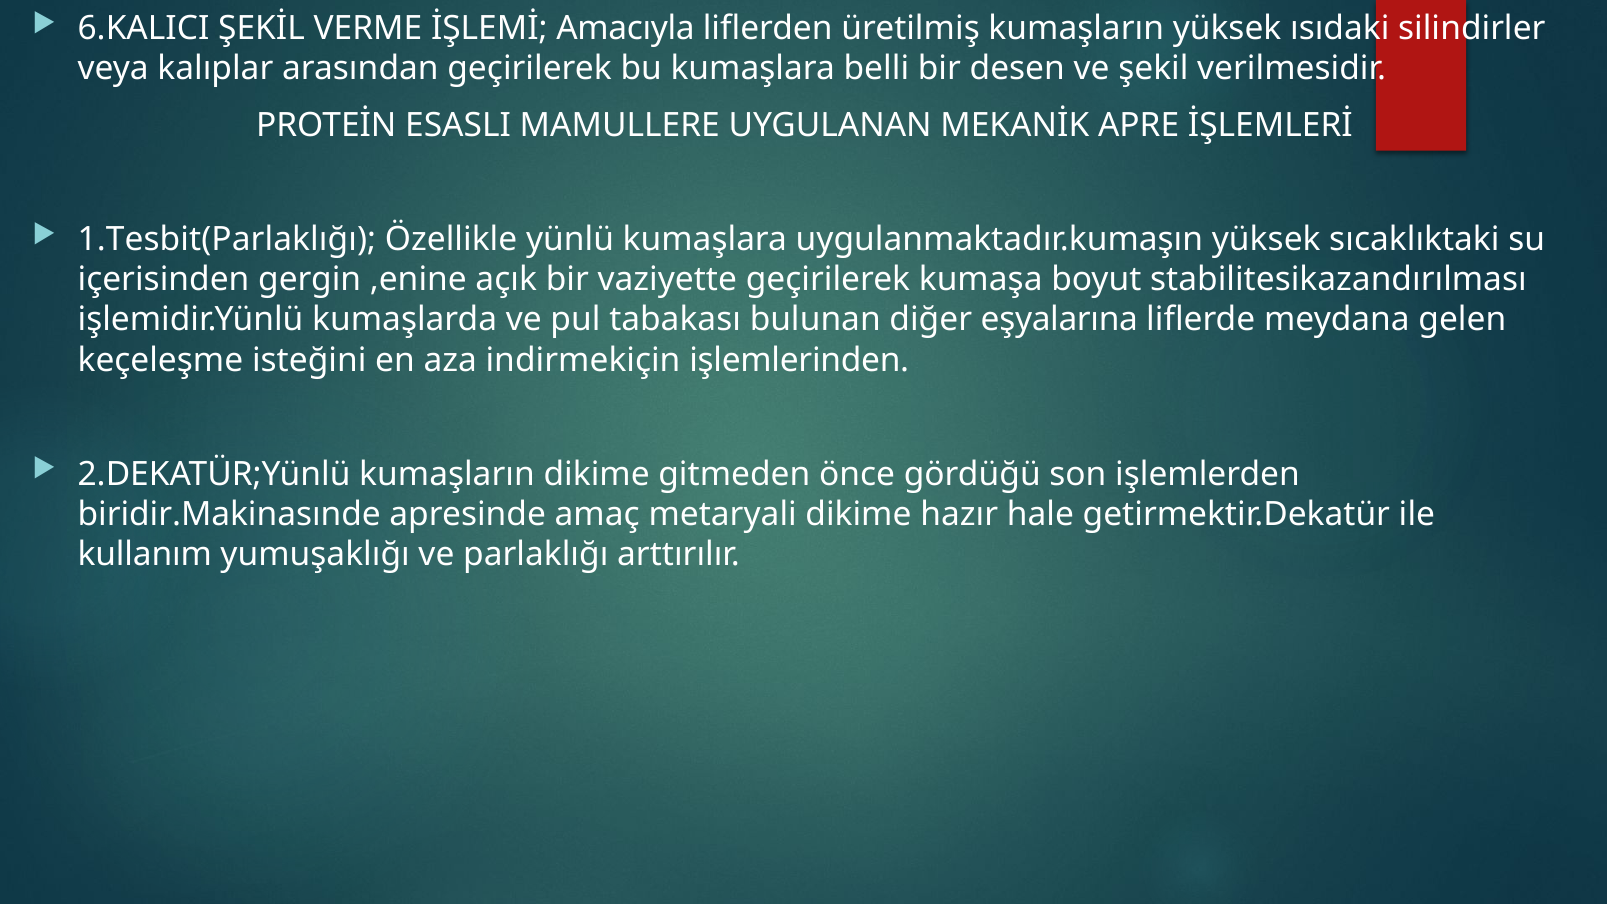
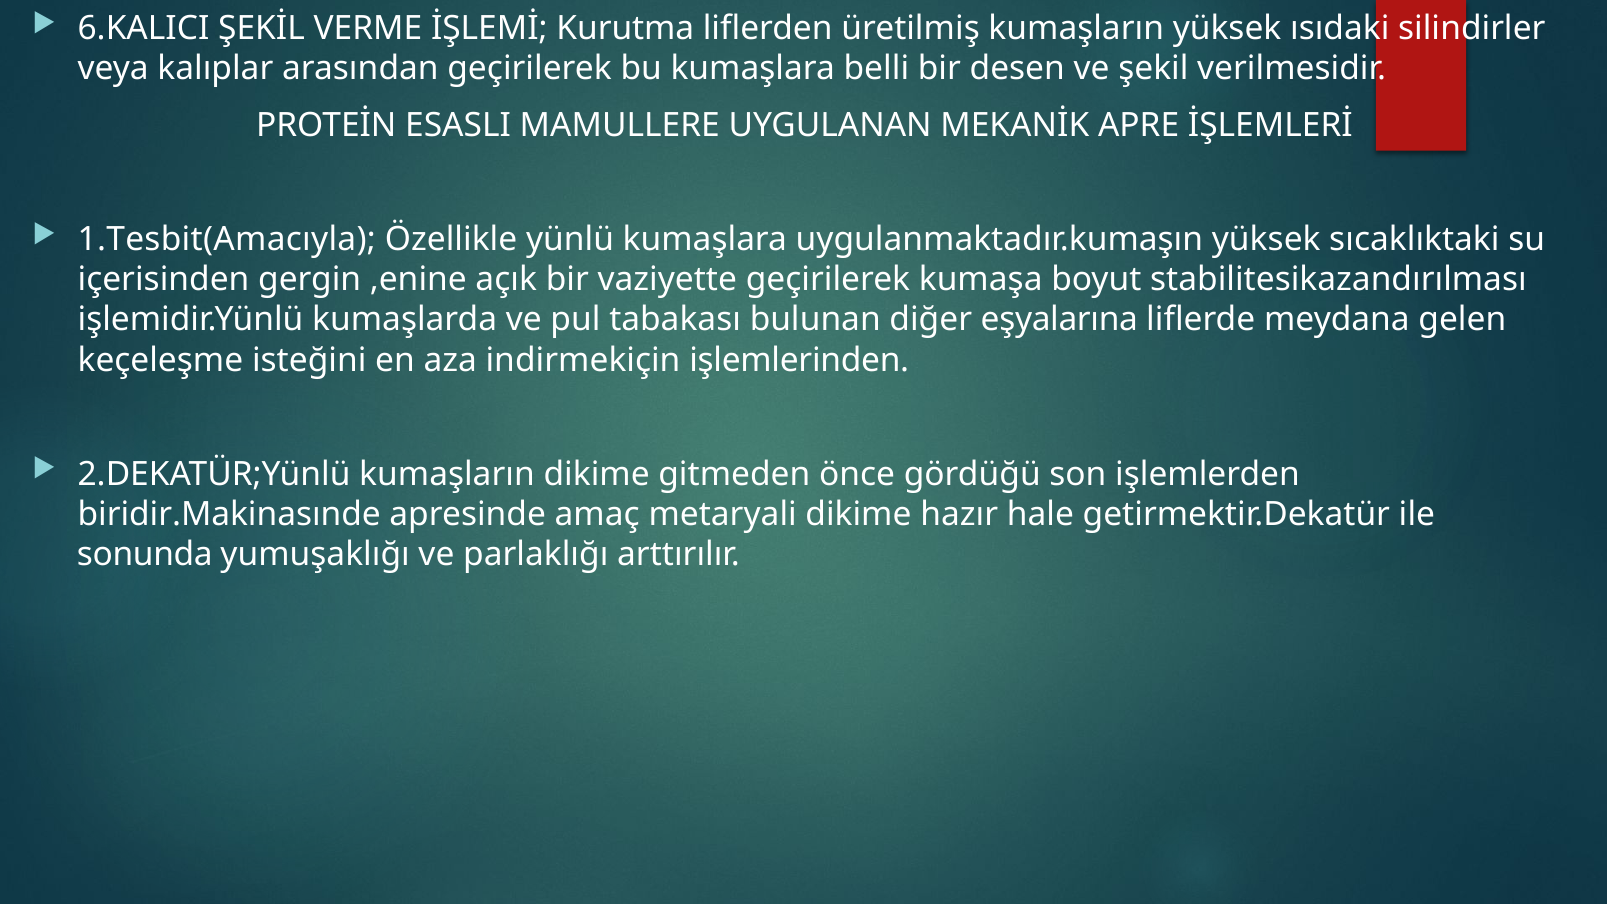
Amacıyla: Amacıyla -> Kurutma
1.Tesbit(Parlaklığı: 1.Tesbit(Parlaklığı -> 1.Tesbit(Amacıyla
kullanım: kullanım -> sonunda
